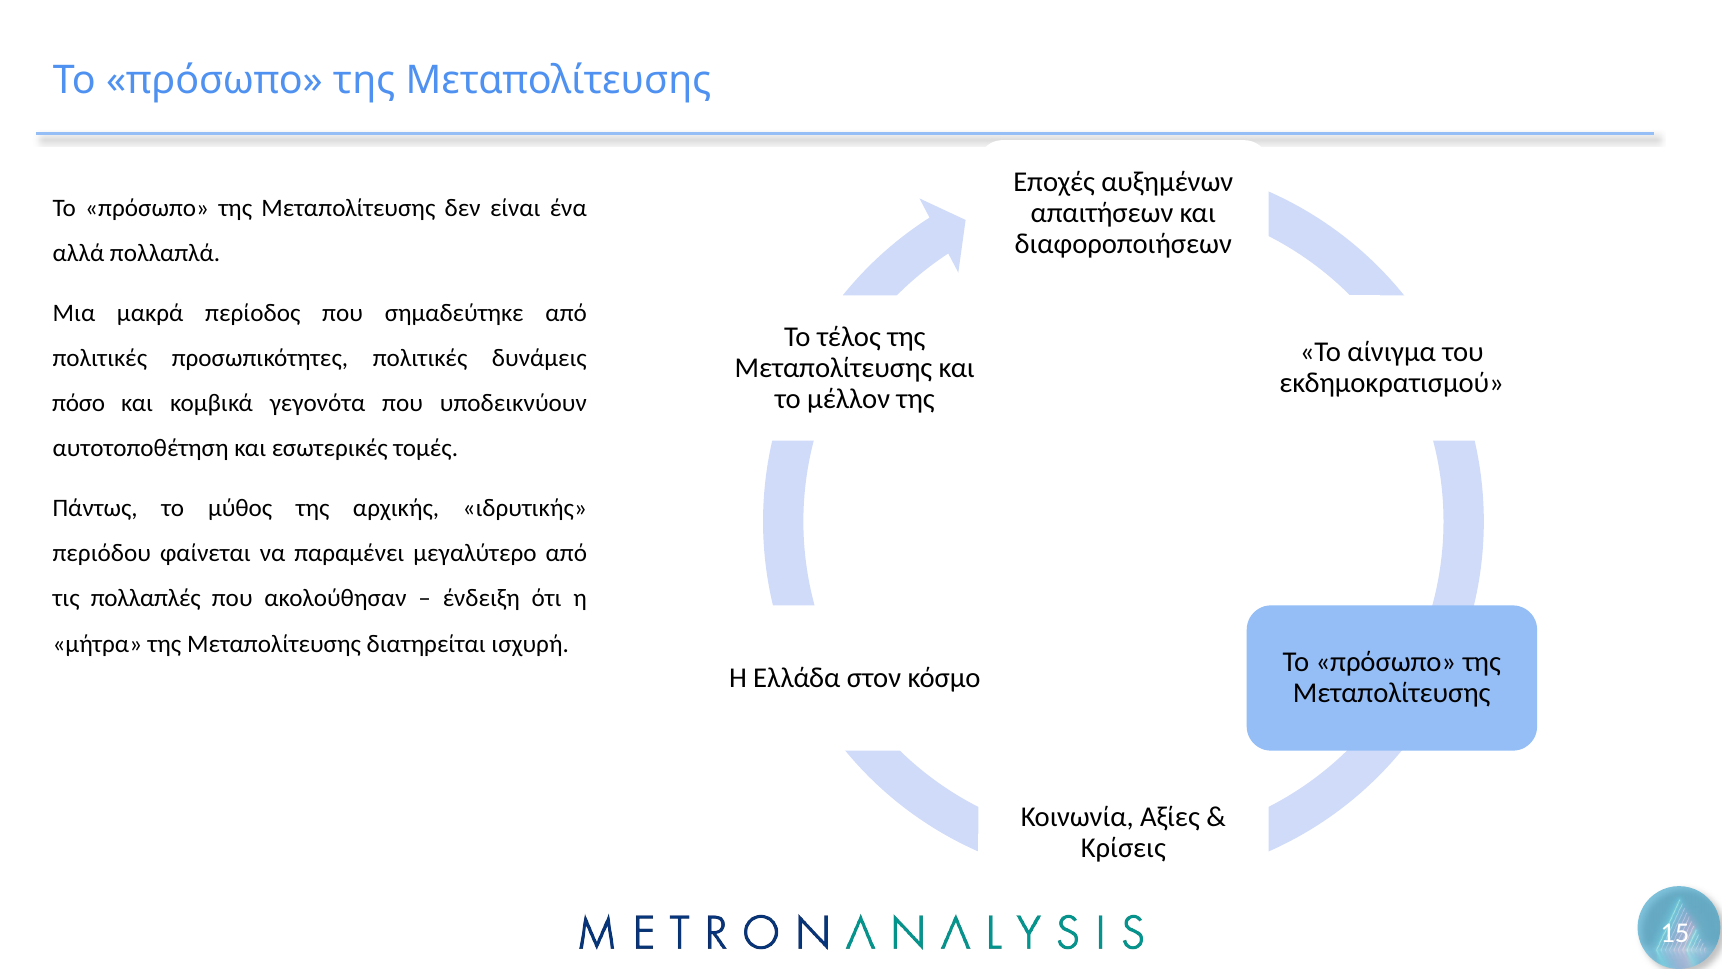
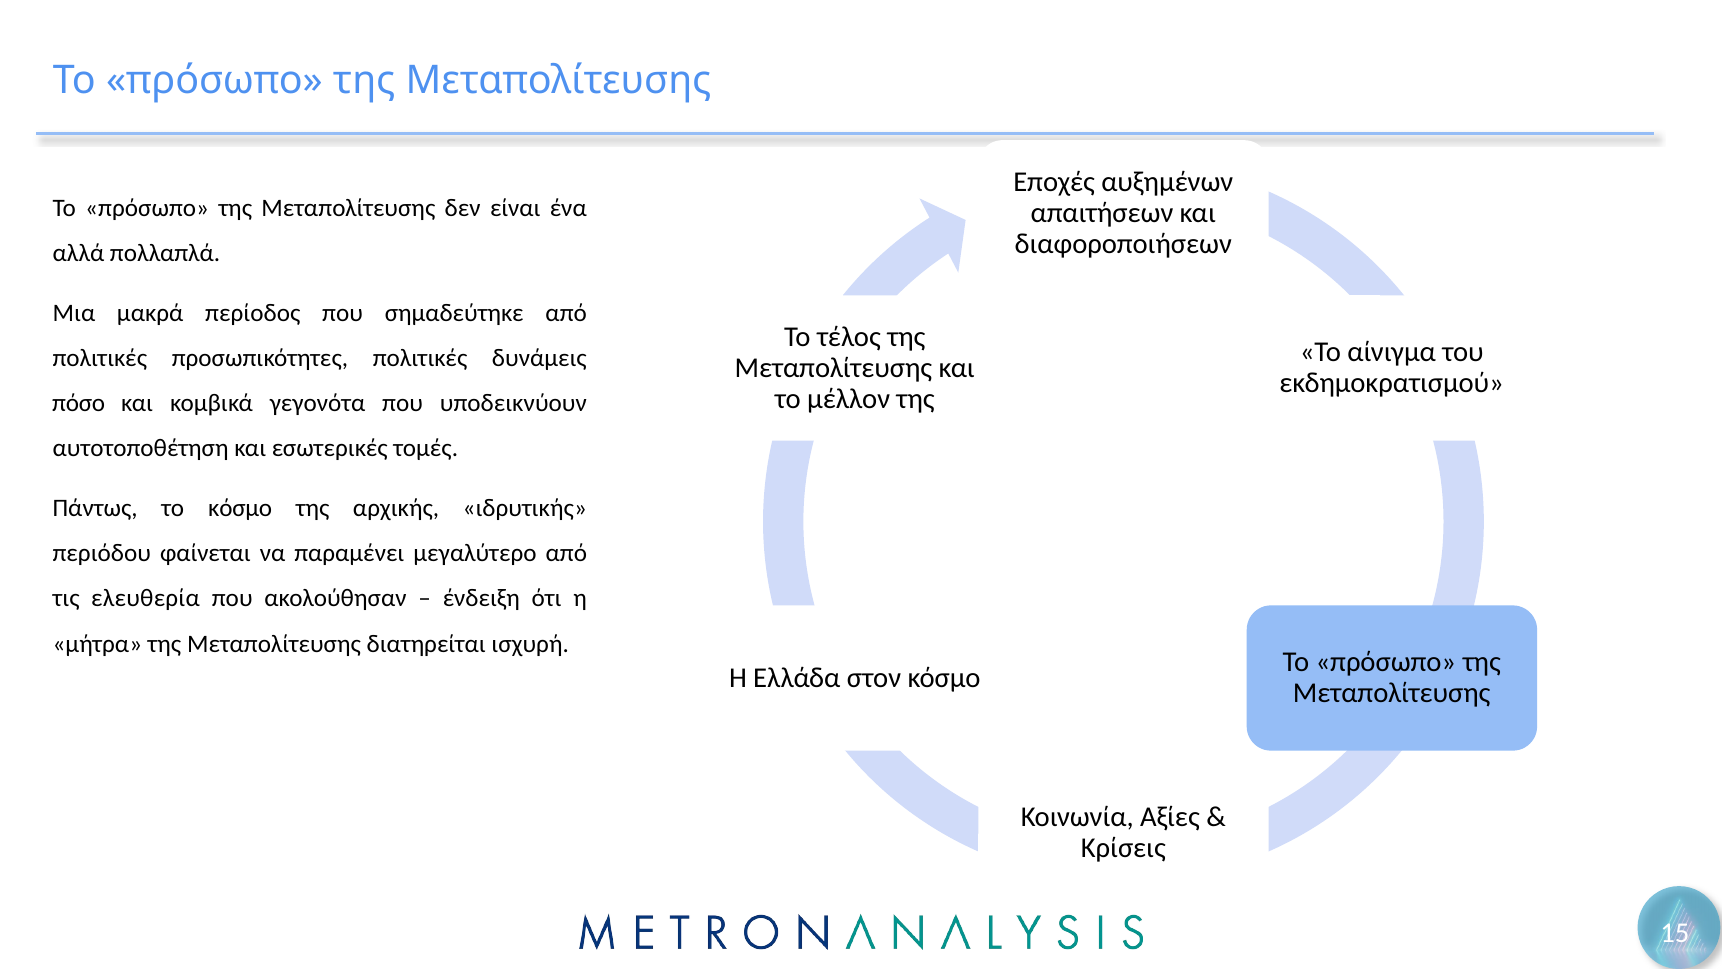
το μύθος: μύθος -> κόσμο
πολλαπλές: πολλαπλές -> ελευθερία
